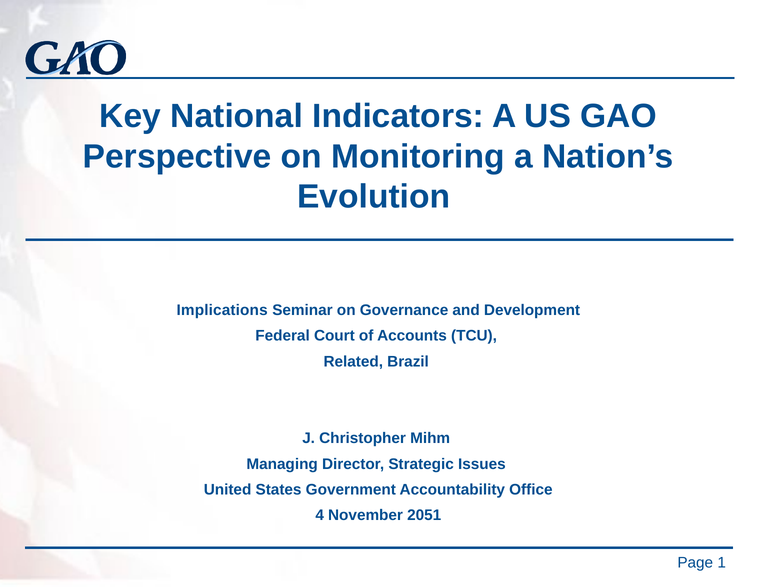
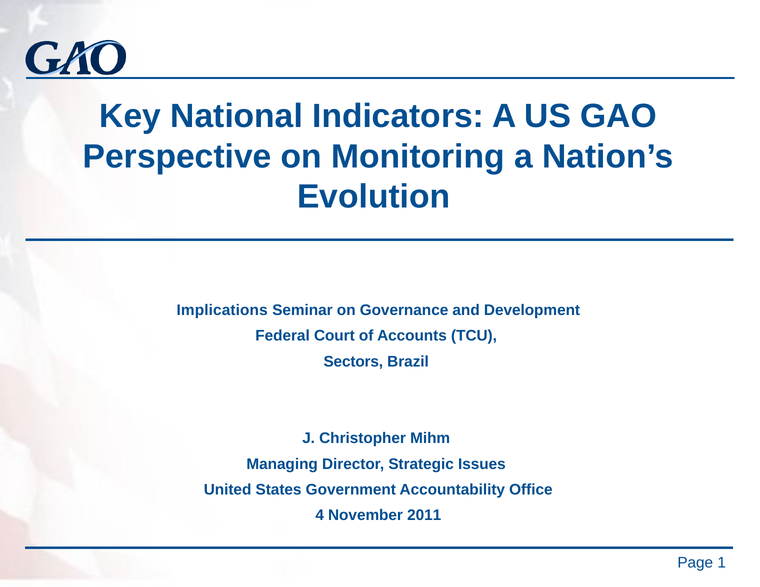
Related: Related -> Sectors
2051: 2051 -> 2011
